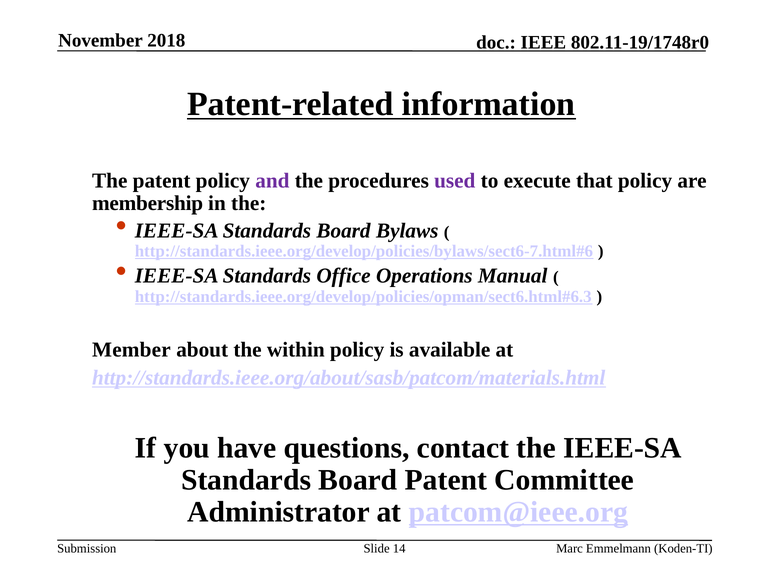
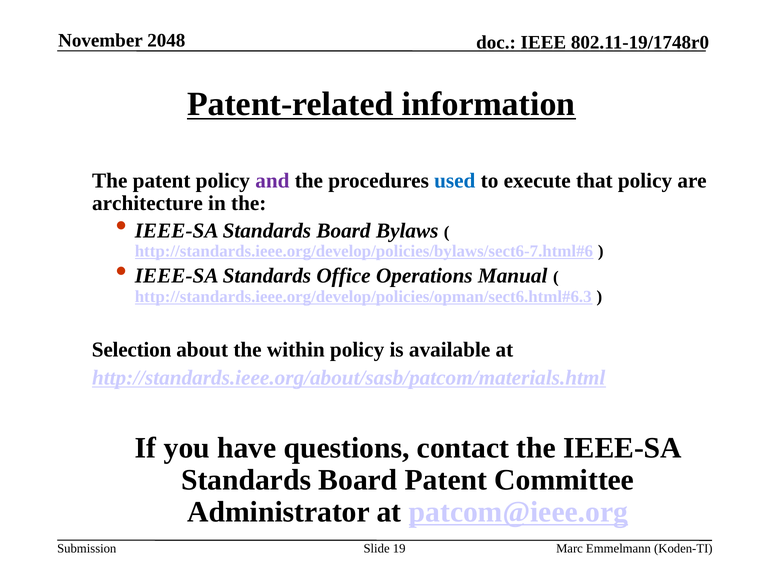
2018: 2018 -> 2048
used colour: purple -> blue
membership: membership -> architecture
Member: Member -> Selection
14: 14 -> 19
